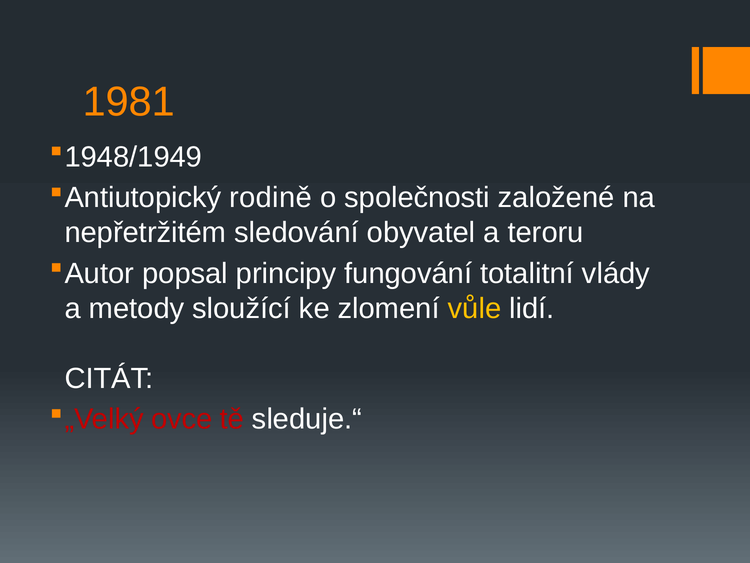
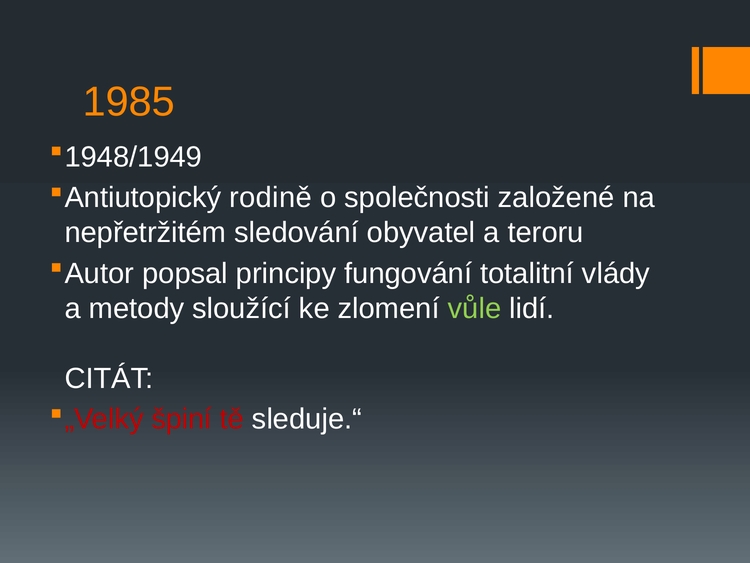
1981: 1981 -> 1985
vůle colour: yellow -> light green
ovce: ovce -> špiní
